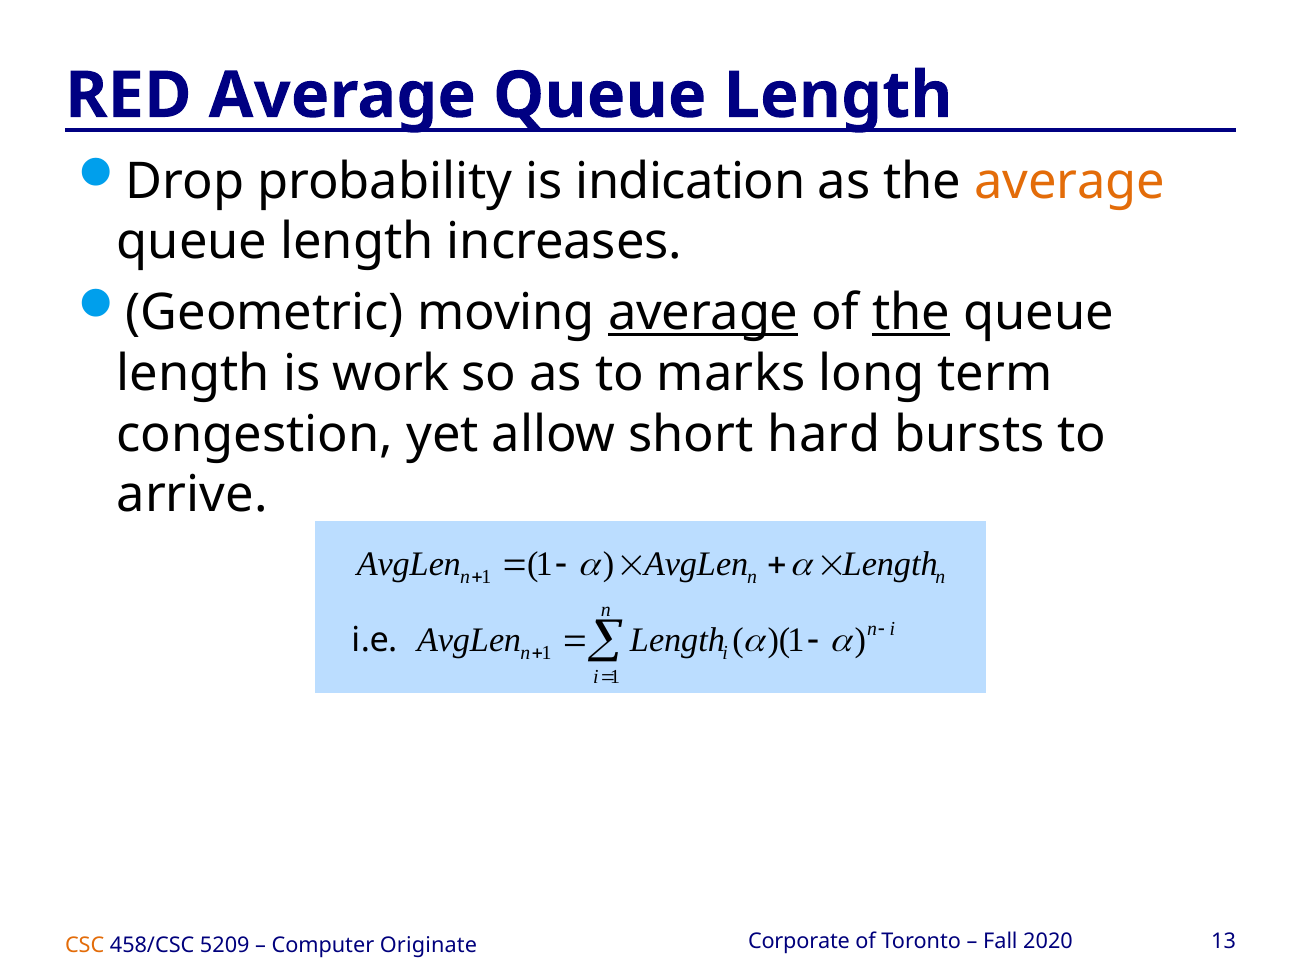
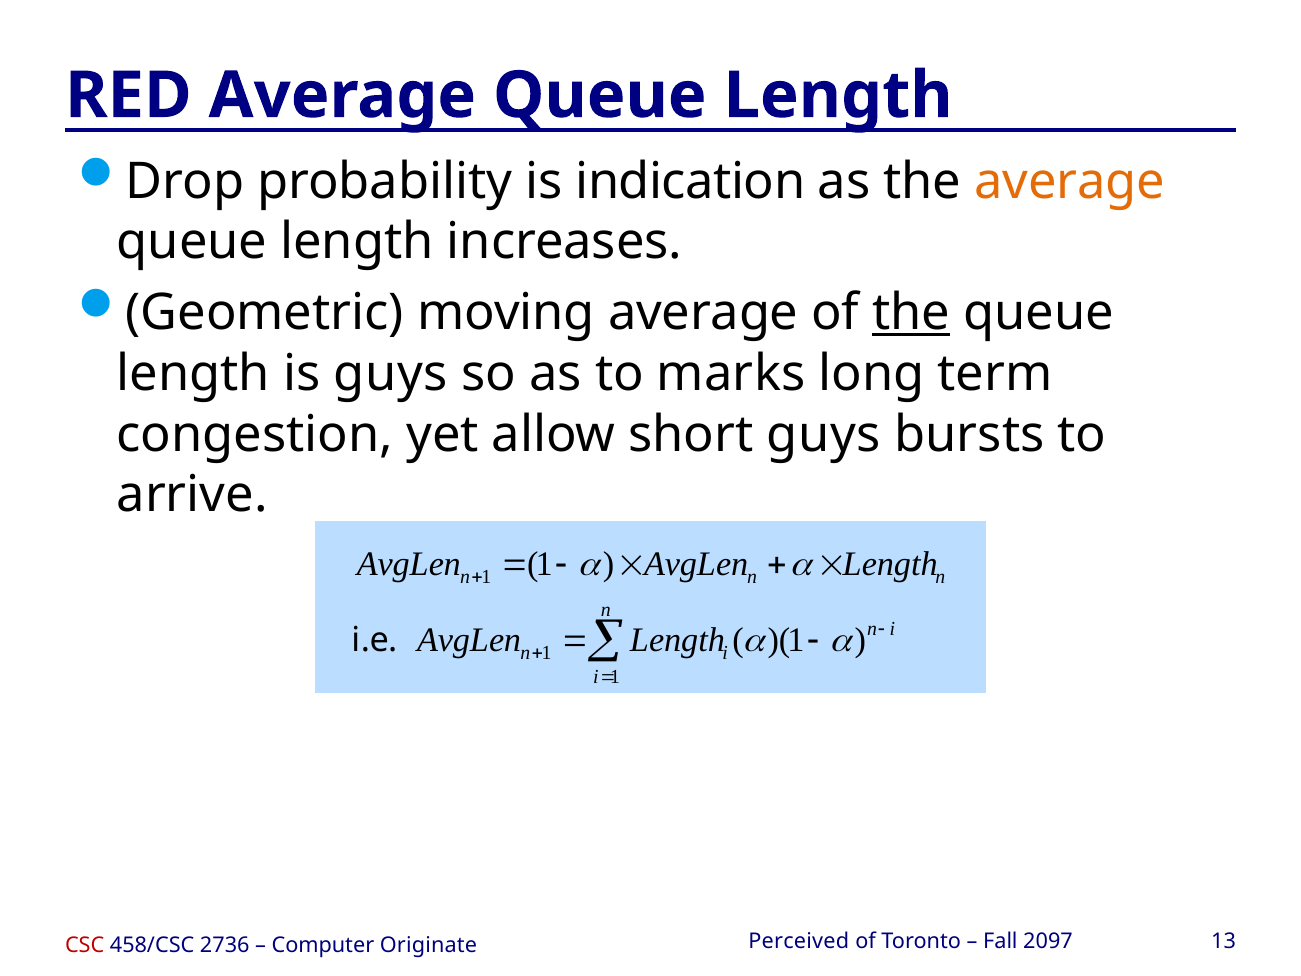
average at (703, 313) underline: present -> none
is work: work -> guys
short hard: hard -> guys
Corporate: Corporate -> Perceived
2020: 2020 -> 2097
CSC colour: orange -> red
5209: 5209 -> 2736
